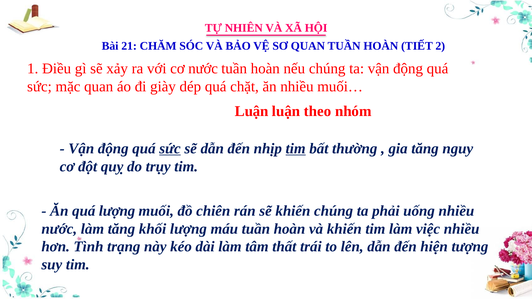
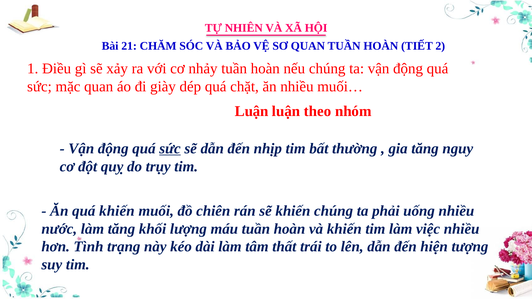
cơ nước: nước -> nhảy
tim at (296, 148) underline: present -> none
quá lượng: lượng -> khiến
